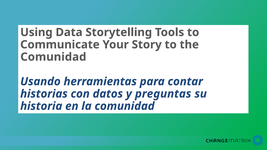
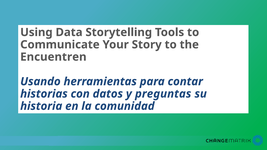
Comunidad at (53, 57): Comunidad -> Encuentren
